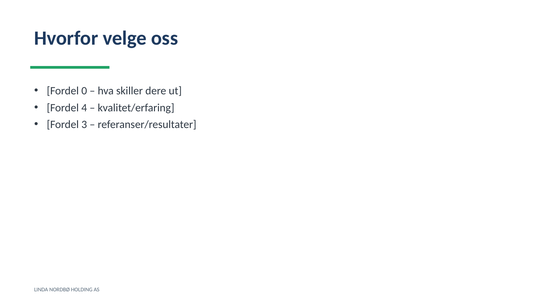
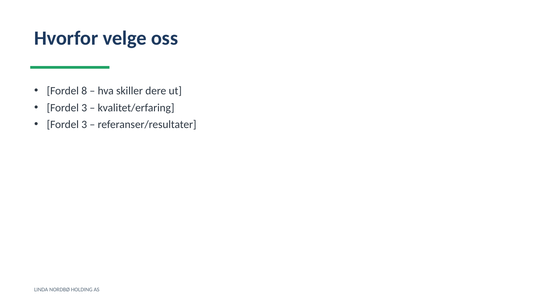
0: 0 -> 8
4 at (84, 108): 4 -> 3
